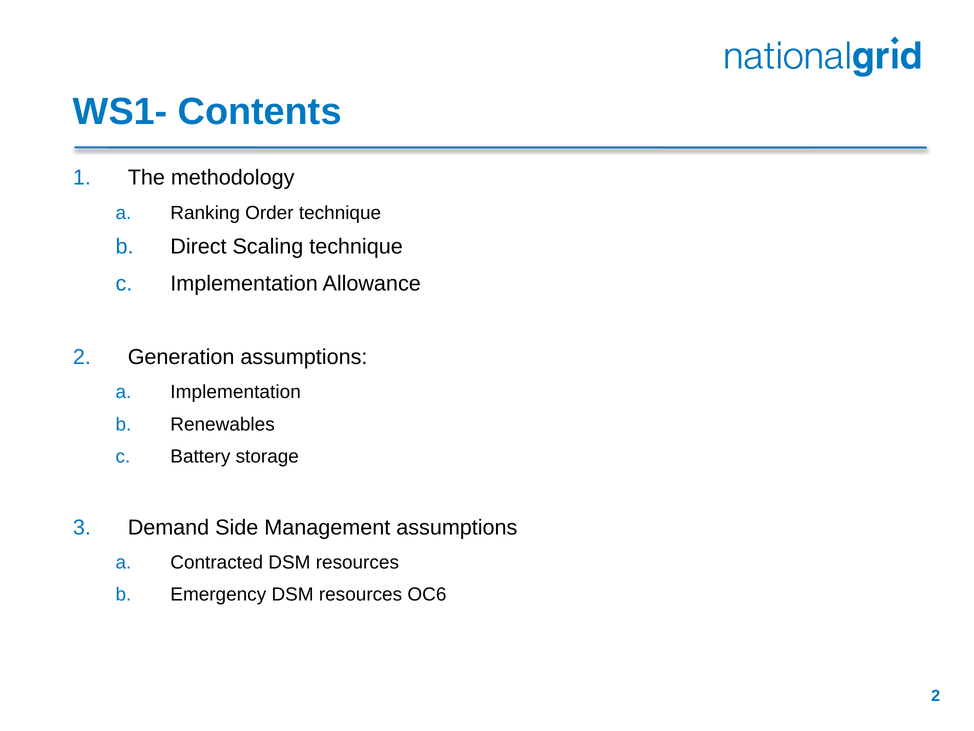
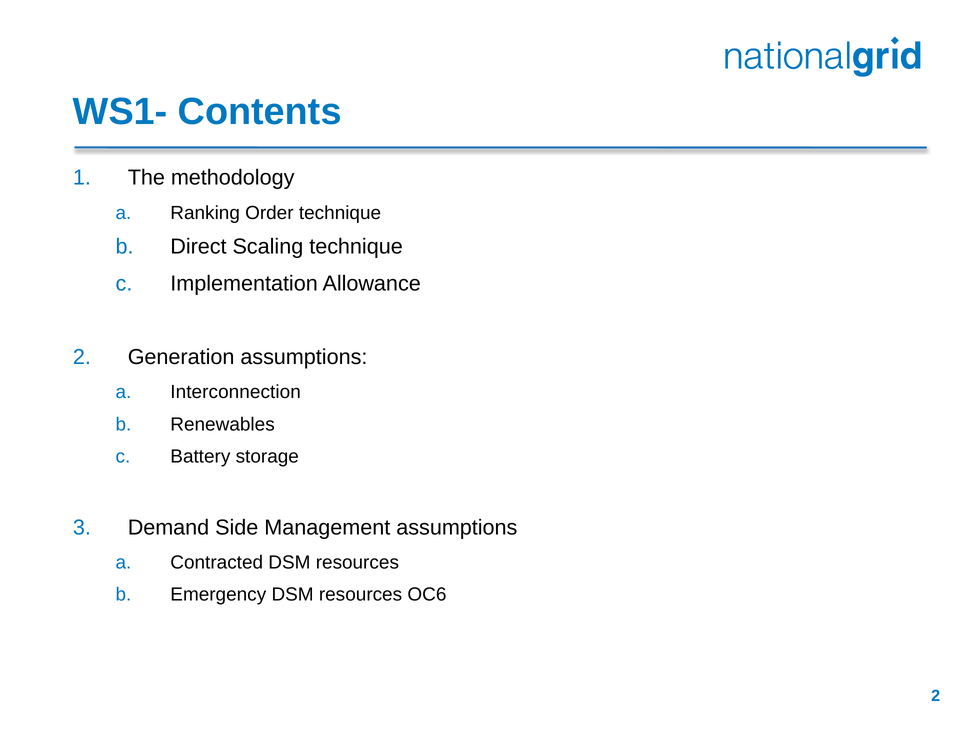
Implementation at (236, 392): Implementation -> Interconnection
